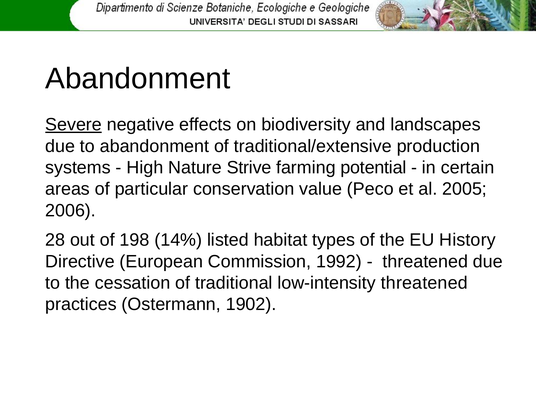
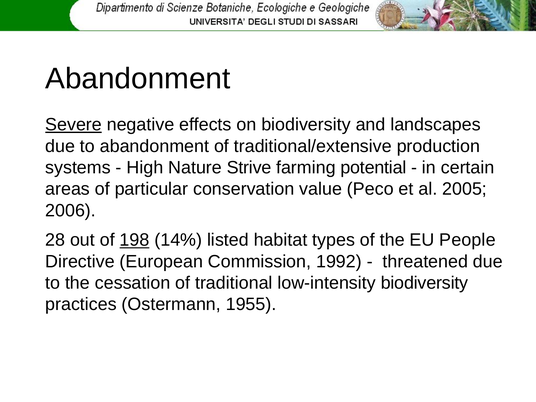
198 underline: none -> present
History: History -> People
low-intensity threatened: threatened -> biodiversity
1902: 1902 -> 1955
